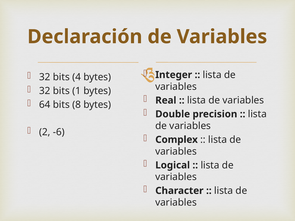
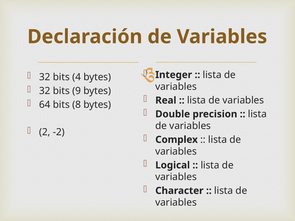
1: 1 -> 9
-6: -6 -> -2
